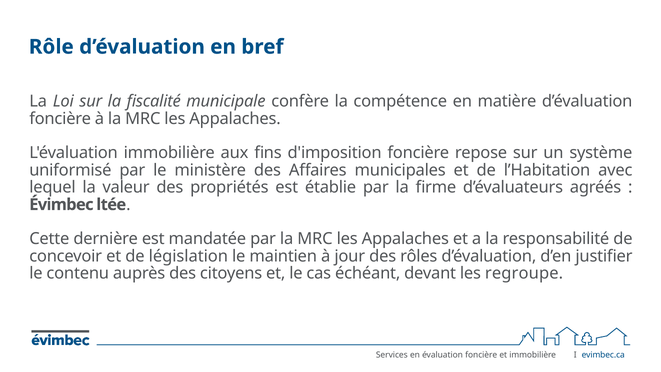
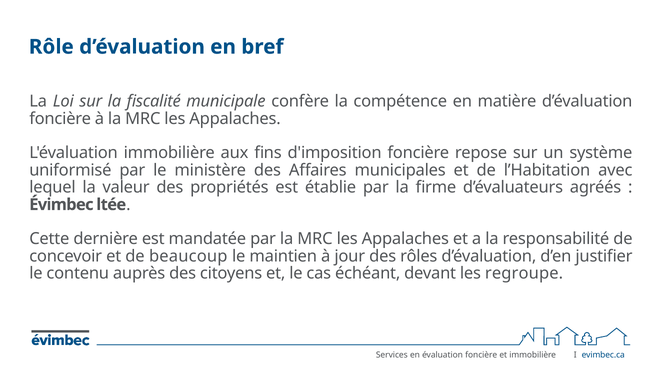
législation: législation -> beaucoup
